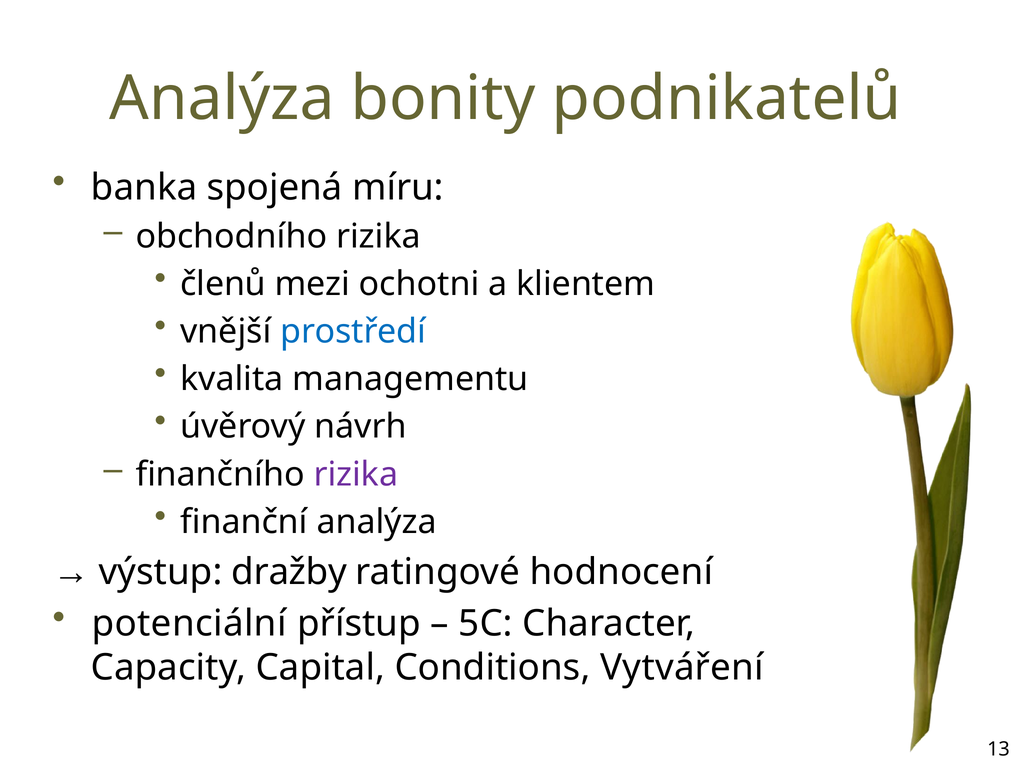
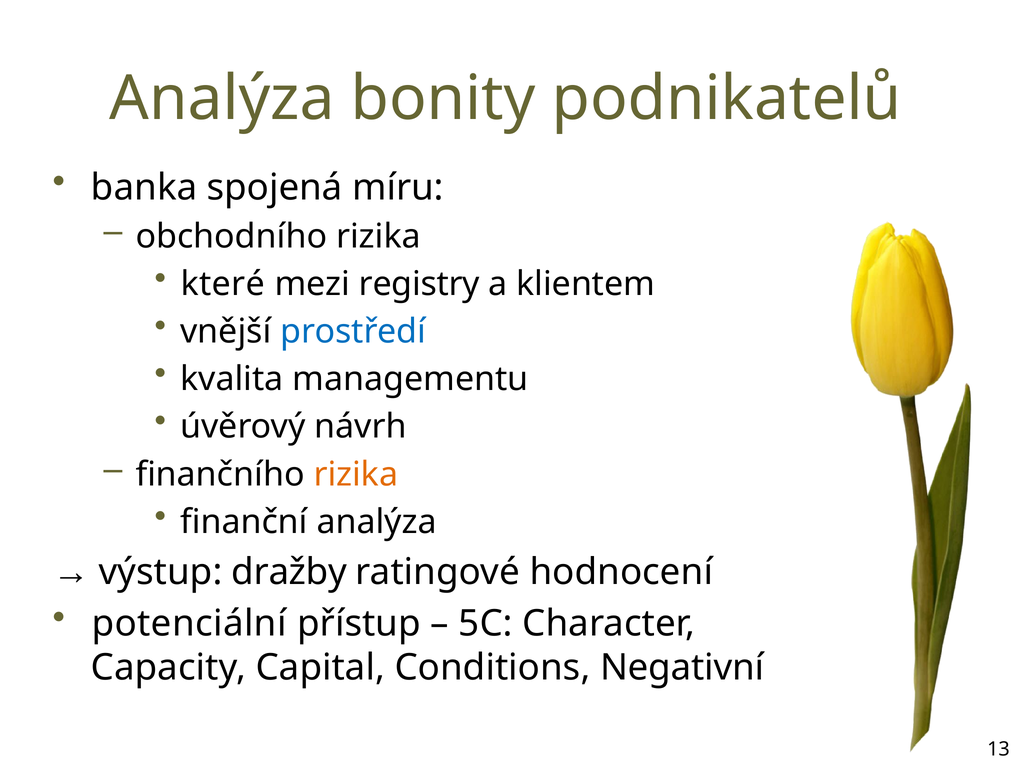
členů: členů -> které
ochotni: ochotni -> registry
rizika at (356, 474) colour: purple -> orange
Vytváření: Vytváření -> Negativní
